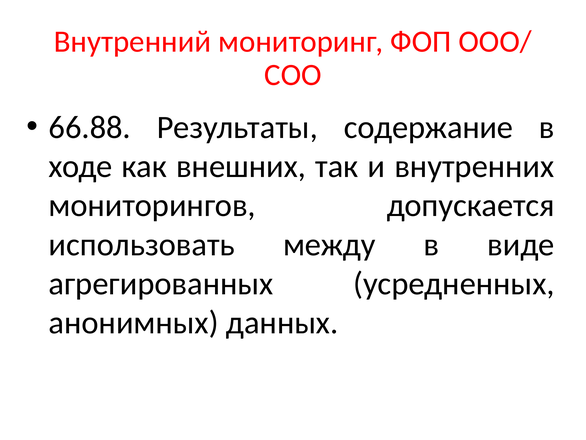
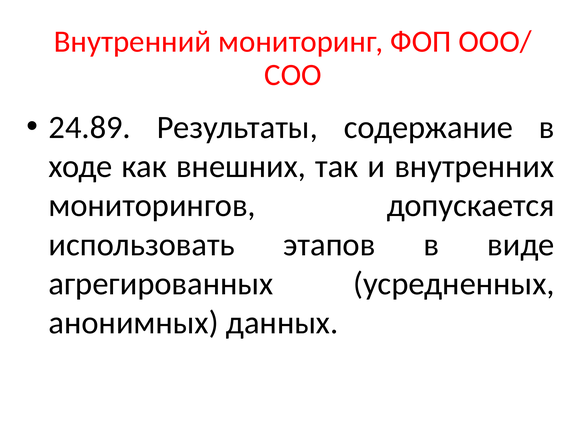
66.88: 66.88 -> 24.89
между: между -> этапов
